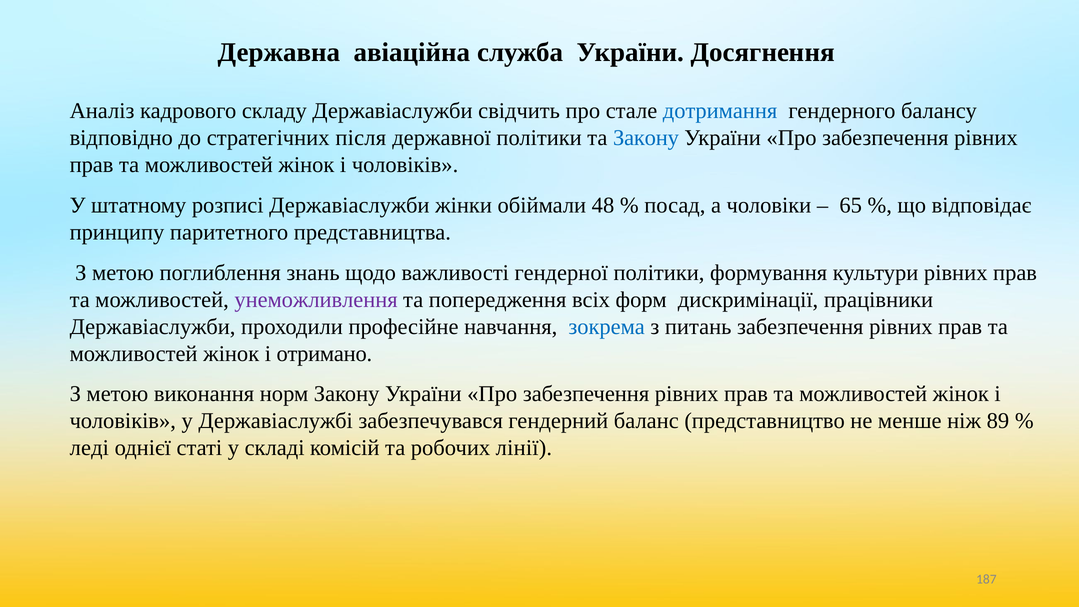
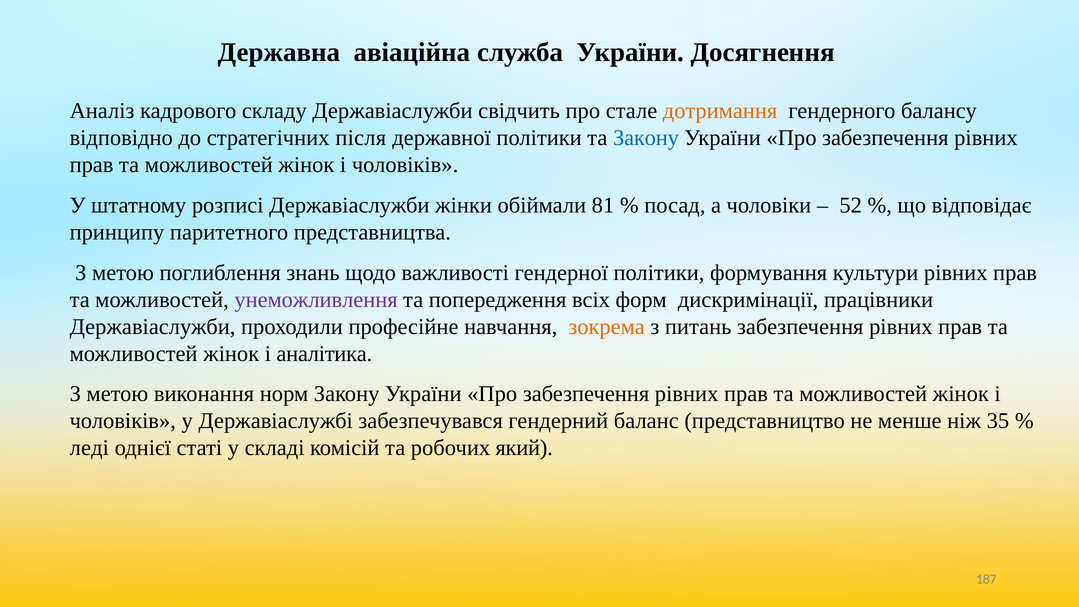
дотримання colour: blue -> orange
48: 48 -> 81
65: 65 -> 52
зокрема colour: blue -> orange
отримано: отримано -> аналітика
89: 89 -> 35
лінії: лінії -> який
